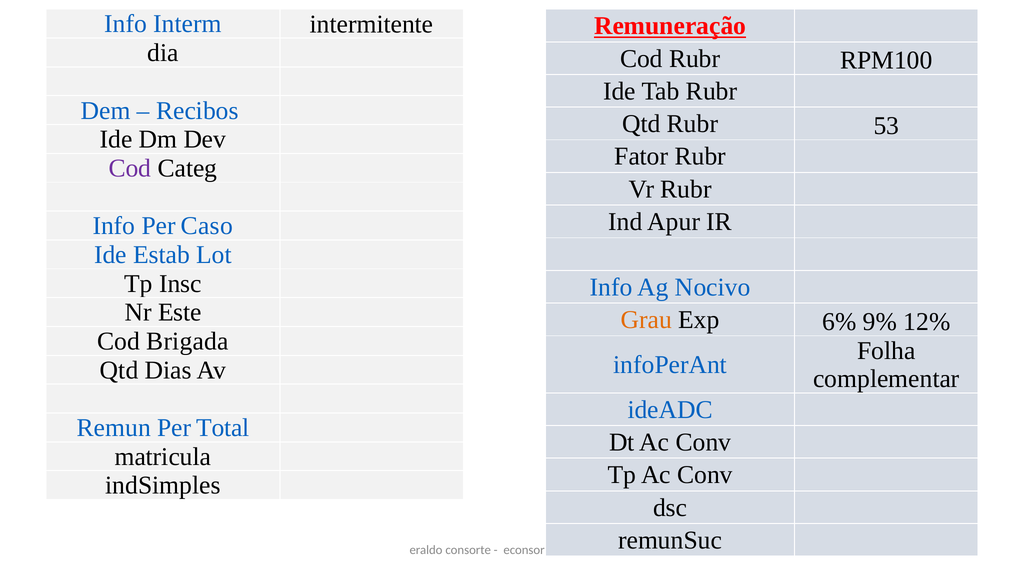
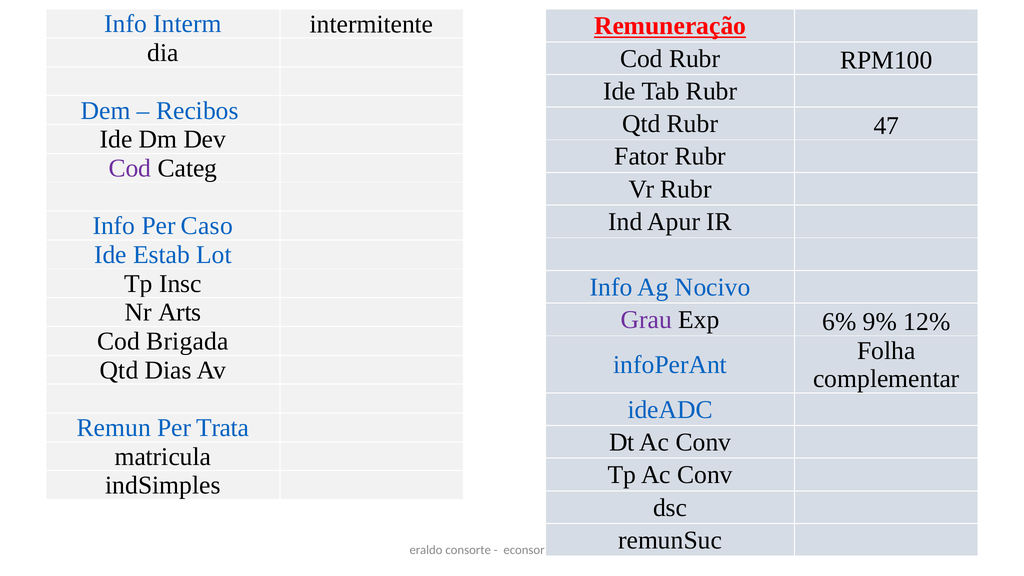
53: 53 -> 47
Este: Este -> Arts
Grau colour: orange -> purple
Total: Total -> Trata
